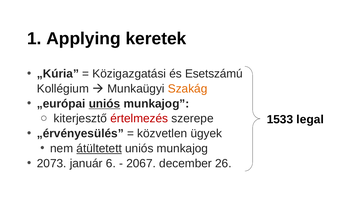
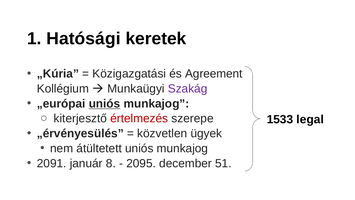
Applying: Applying -> Hatósági
Esetszámú: Esetszámú -> Agreement
Szakág colour: orange -> purple
átültetett underline: present -> none
2073: 2073 -> 2091
6: 6 -> 8
2067: 2067 -> 2095
26: 26 -> 51
